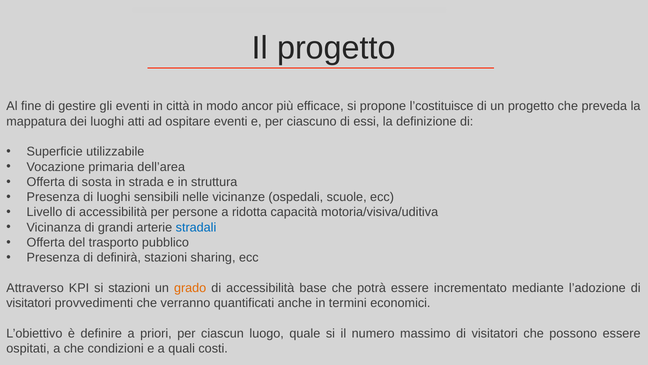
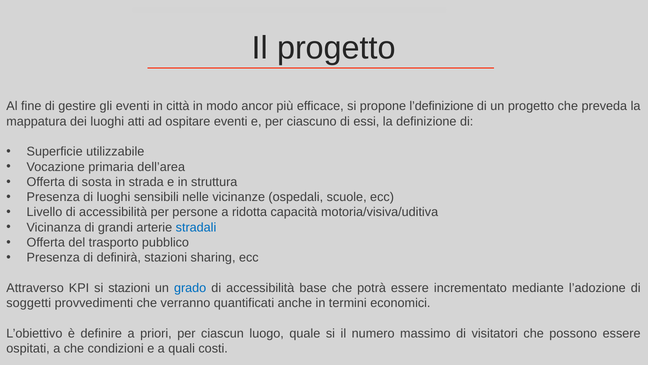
l’costituisce: l’costituisce -> l’definizione
grado colour: orange -> blue
visitatori at (29, 303): visitatori -> soggetti
